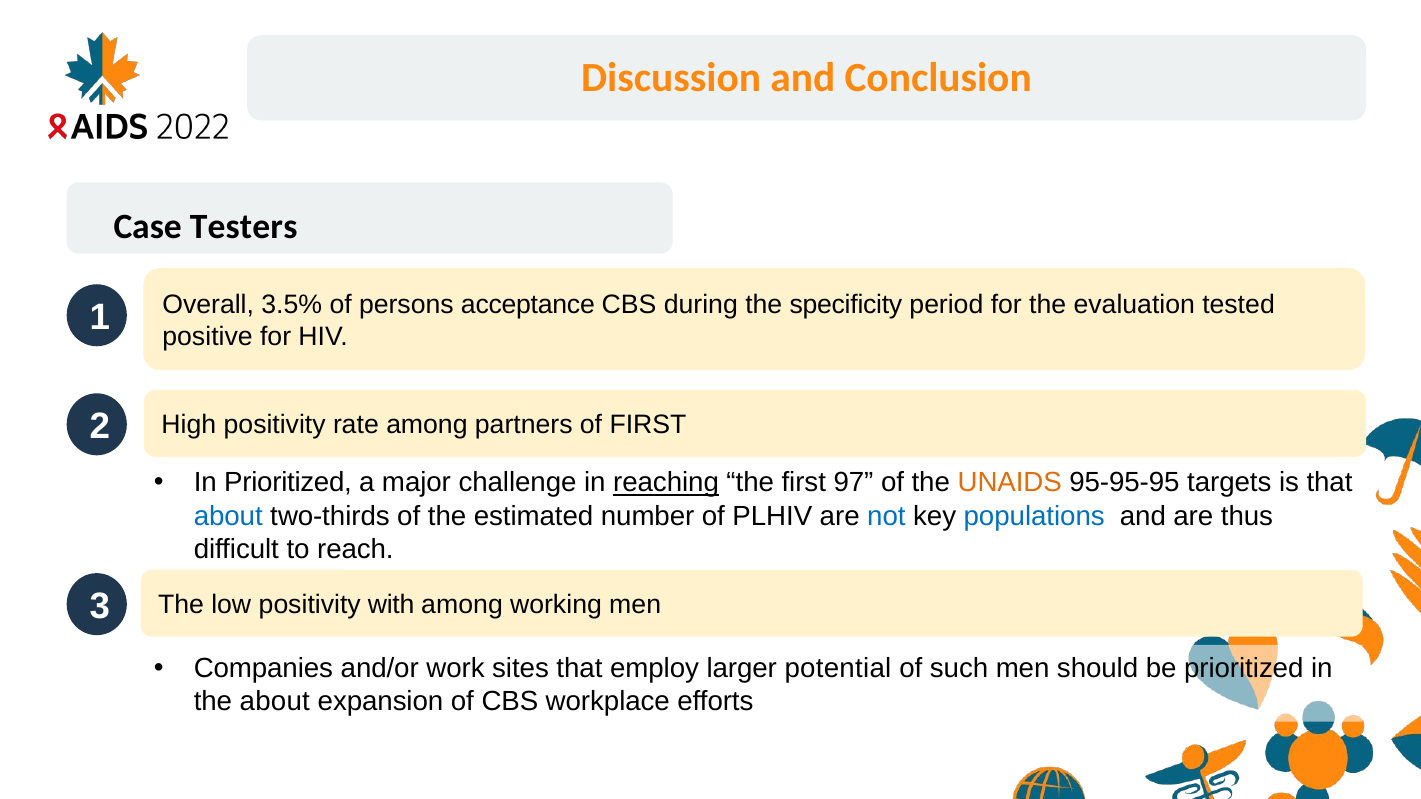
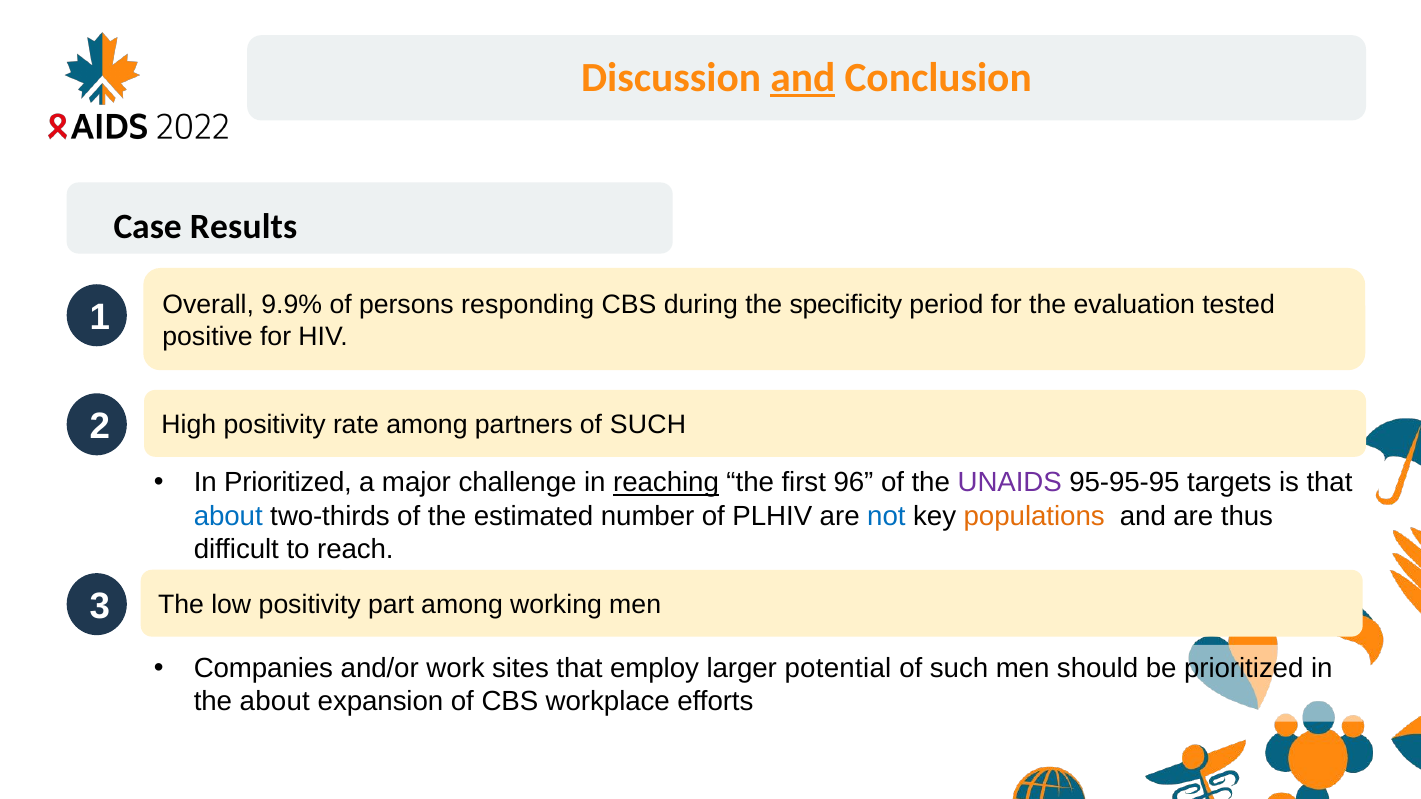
and at (803, 78) underline: none -> present
Testers: Testers -> Results
3.5%: 3.5% -> 9.9%
acceptance: acceptance -> responding
partners of FIRST: FIRST -> SUCH
97: 97 -> 96
UNAIDS colour: orange -> purple
populations colour: blue -> orange
with: with -> part
